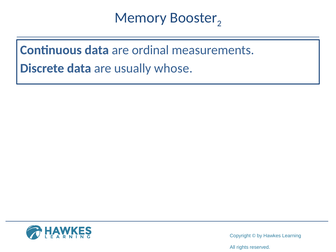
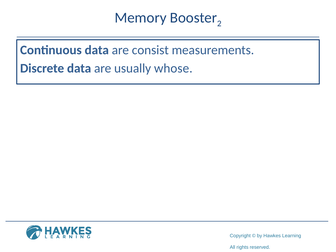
ordinal: ordinal -> consist
